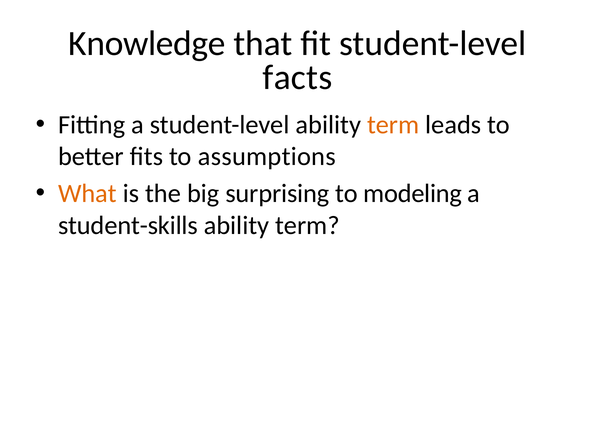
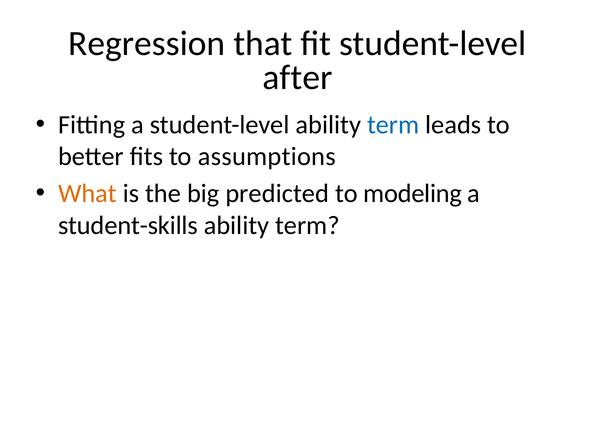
Knowledge: Knowledge -> Regression
facts: facts -> after
term at (393, 125) colour: orange -> blue
surprising: surprising -> predicted
